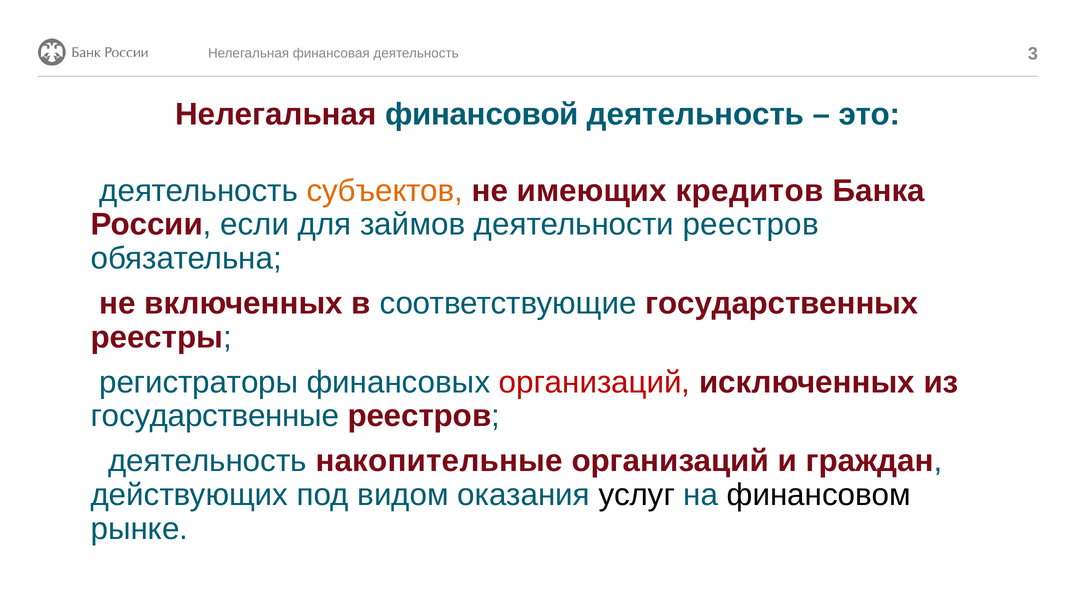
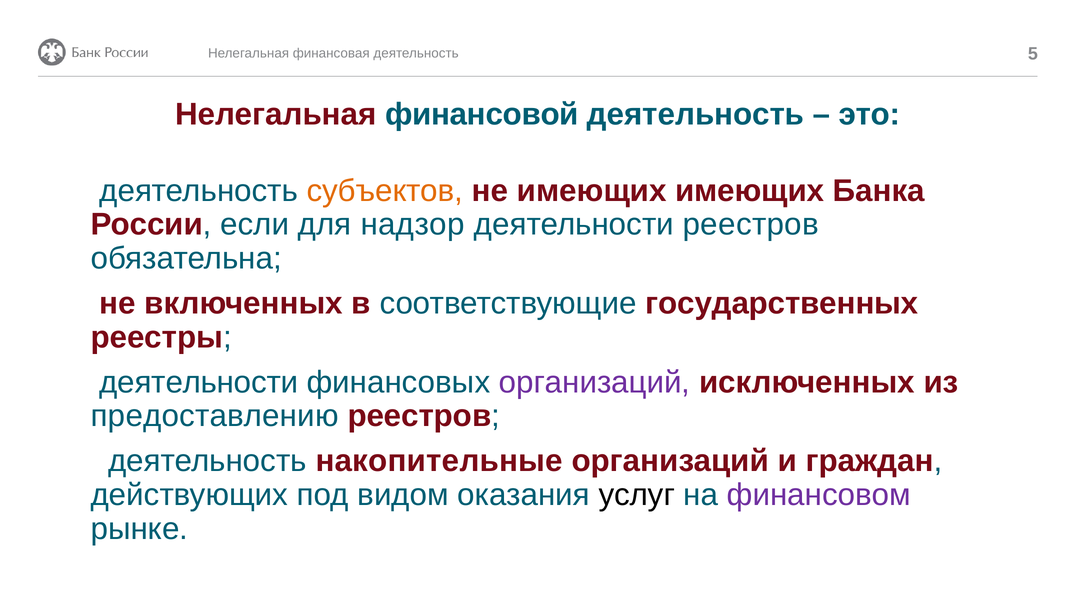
3: 3 -> 5
имеющих кредитов: кредитов -> имеющих
займов: займов -> надзор
регистраторы at (199, 382): регистраторы -> деятельности
организаций at (594, 382) colour: red -> purple
государственные: государственные -> предоставлению
финансовом colour: black -> purple
